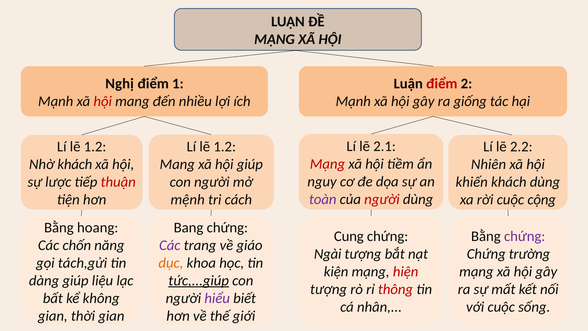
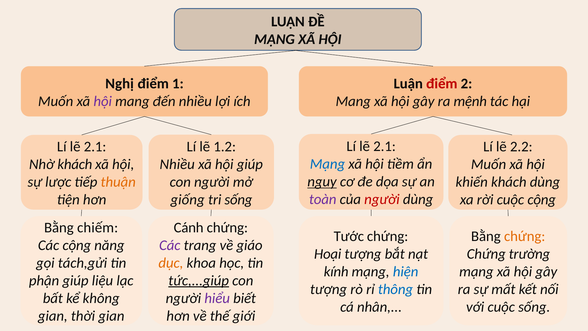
Mạnh at (56, 101): Mạnh -> Muốn
hội at (103, 101) colour: red -> purple
Mạnh at (353, 101): Mạnh -> Mang
giống: giống -> mệnh
1.2 at (95, 147): 1.2 -> 2.1
Mạng at (327, 164) colour: red -> blue
Mang at (177, 164): Mang -> Nhiều
Nhiên at (489, 164): Nhiên -> Muốn
nguy underline: none -> present
thuận colour: red -> orange
mệnh: mệnh -> giống
tri cách: cách -> sống
hoang: hoang -> chiếm
Bang: Bang -> Cánh
Cung: Cung -> Tước
chứng at (525, 236) colour: purple -> orange
Các chốn: chốn -> cộng
Ngài: Ngài -> Hoại
kiện: kiện -> kính
hiện colour: red -> blue
dàng: dàng -> phận
thông colour: red -> blue
